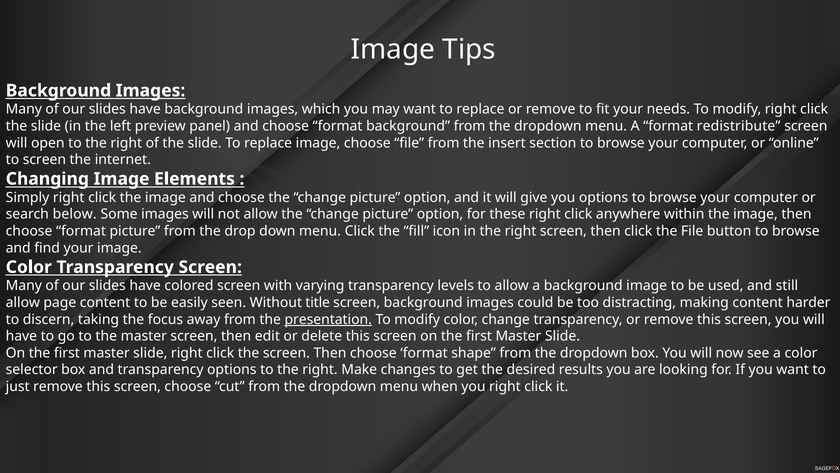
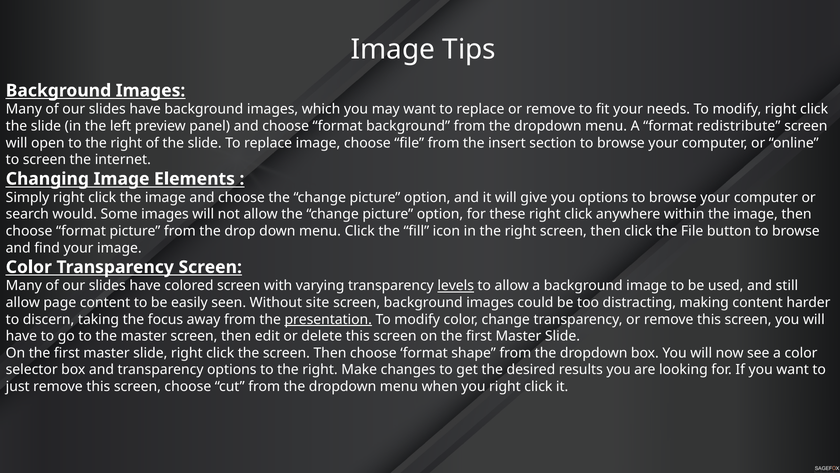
below: below -> would
levels underline: none -> present
title: title -> site
